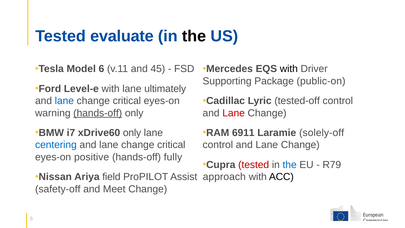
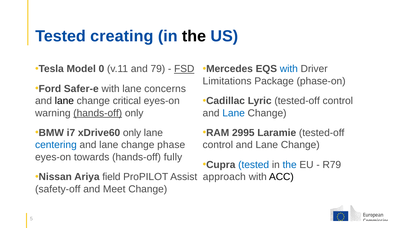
evaluate: evaluate -> creating
6: 6 -> 0
45: 45 -> 79
FSD underline: none -> present
with at (289, 69) colour: black -> blue
Supporting: Supporting -> Limitations
public-on: public-on -> phase-on
Level-e: Level-e -> Safer-e
ultimately: ultimately -> concerns
lane at (64, 101) colour: blue -> black
Lane at (234, 113) colour: red -> blue
6911: 6911 -> 2995
Laramie solely-off: solely-off -> tested-off
critical at (171, 145): critical -> phase
positive: positive -> towards
tested at (254, 165) colour: red -> blue
